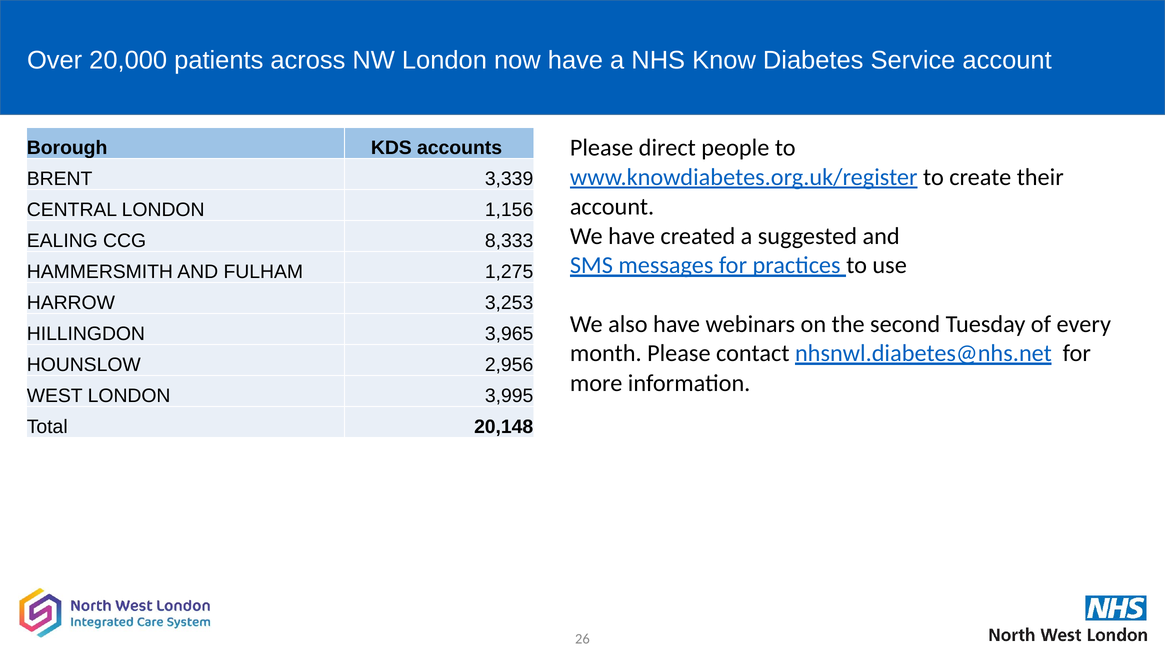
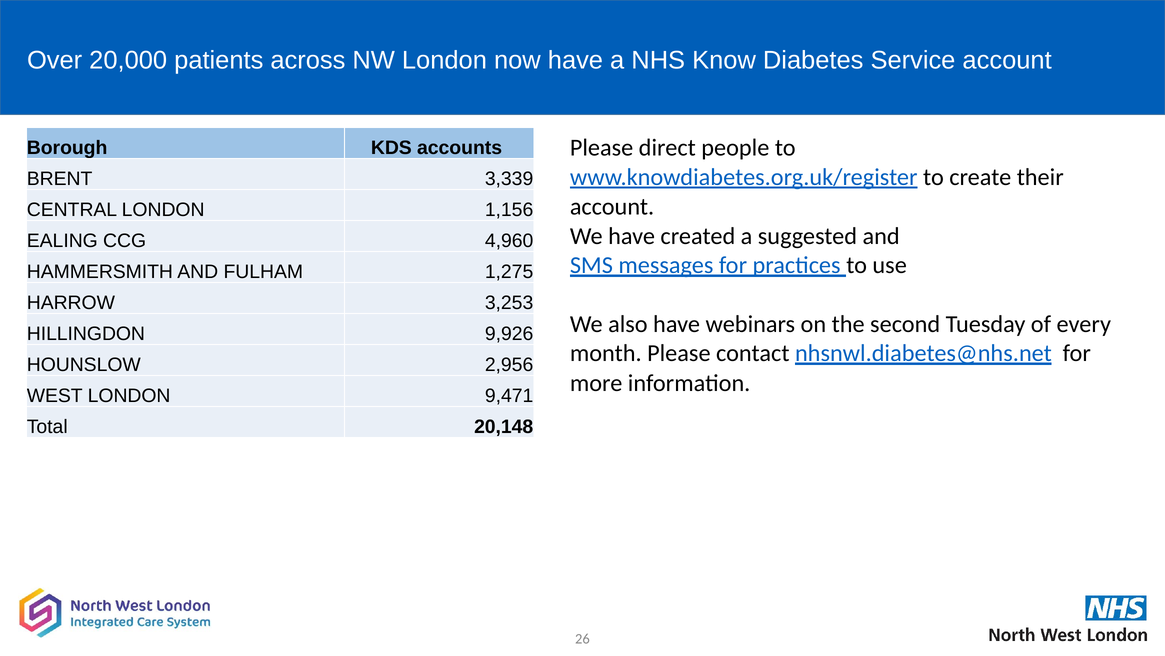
8,333: 8,333 -> 4,960
3,965: 3,965 -> 9,926
3,995: 3,995 -> 9,471
